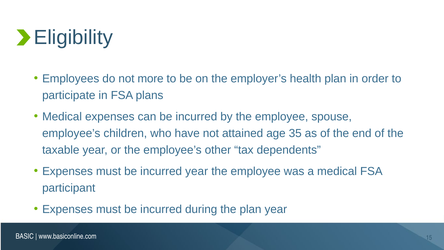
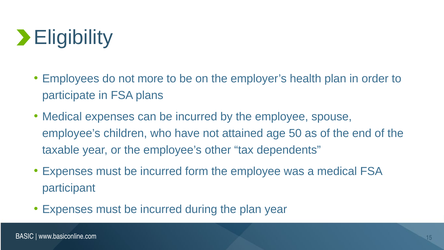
35: 35 -> 50
incurred year: year -> form
